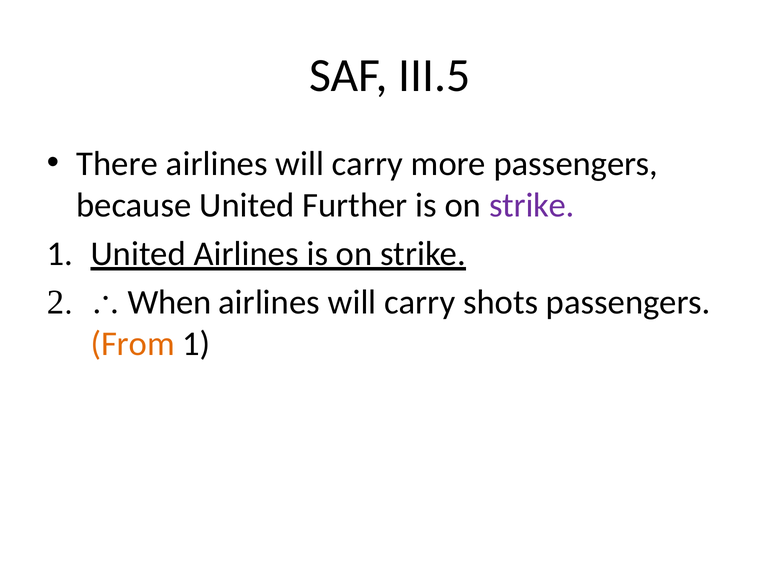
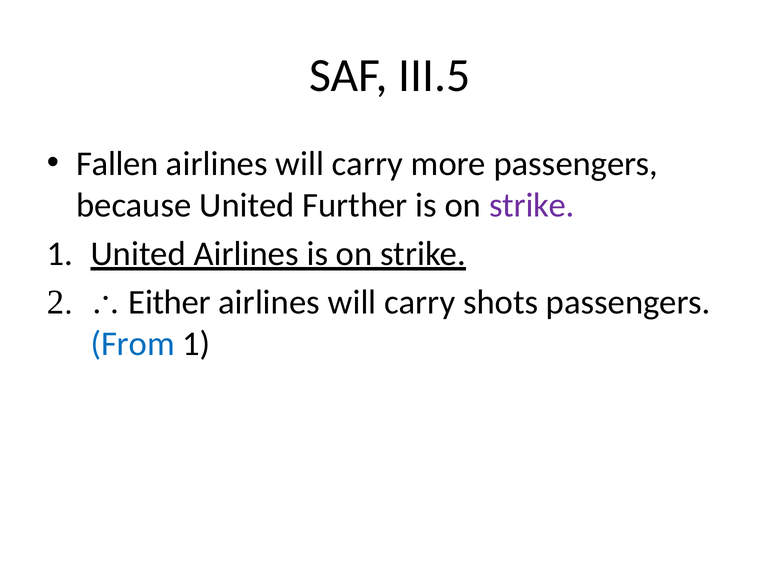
There: There -> Fallen
When: When -> Either
From colour: orange -> blue
